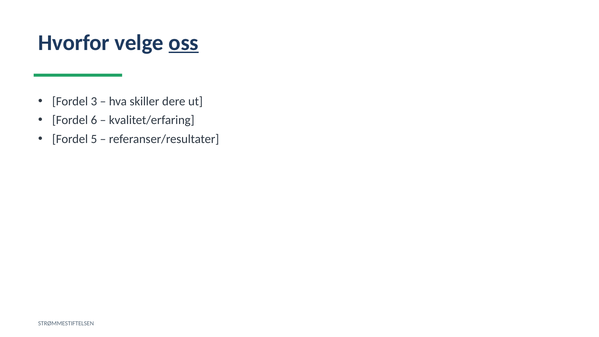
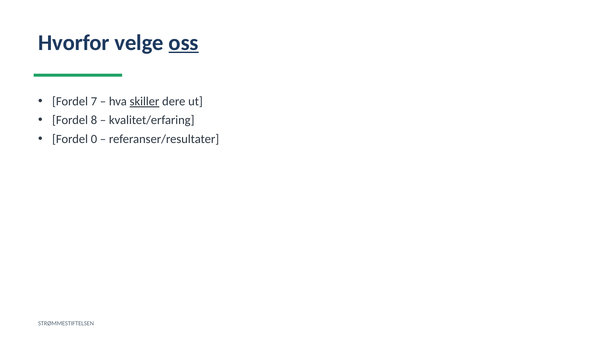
3: 3 -> 7
skiller underline: none -> present
6: 6 -> 8
5: 5 -> 0
